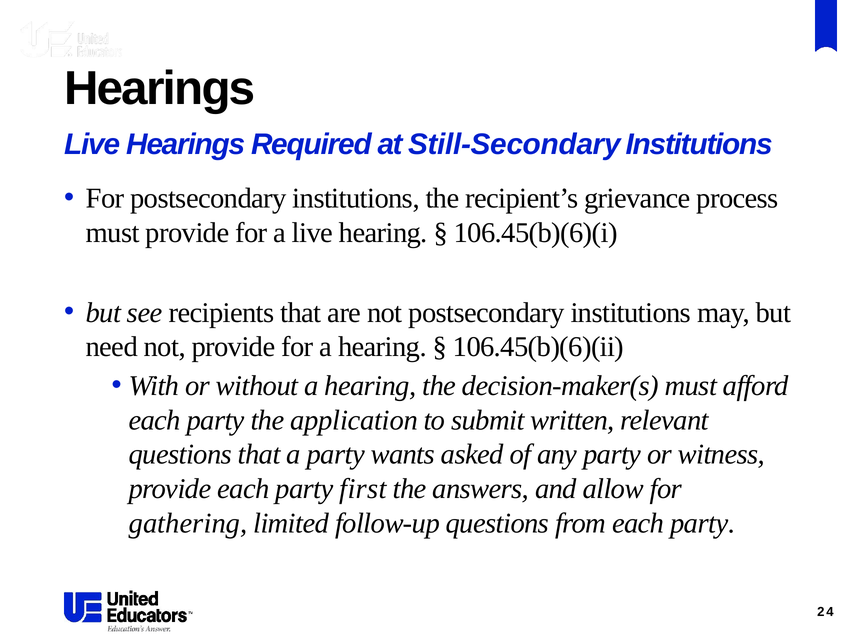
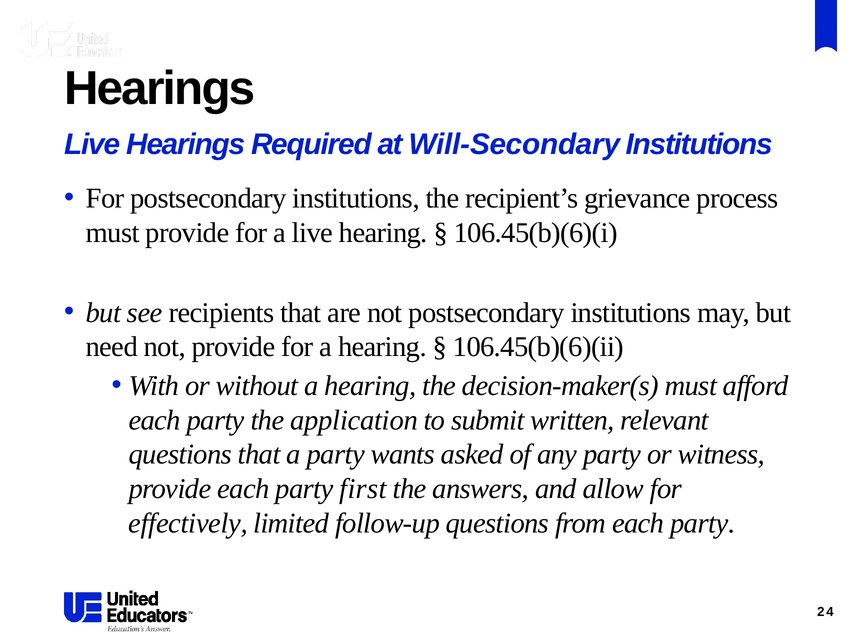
Still-Secondary: Still-Secondary -> Will-Secondary
gathering: gathering -> effectively
